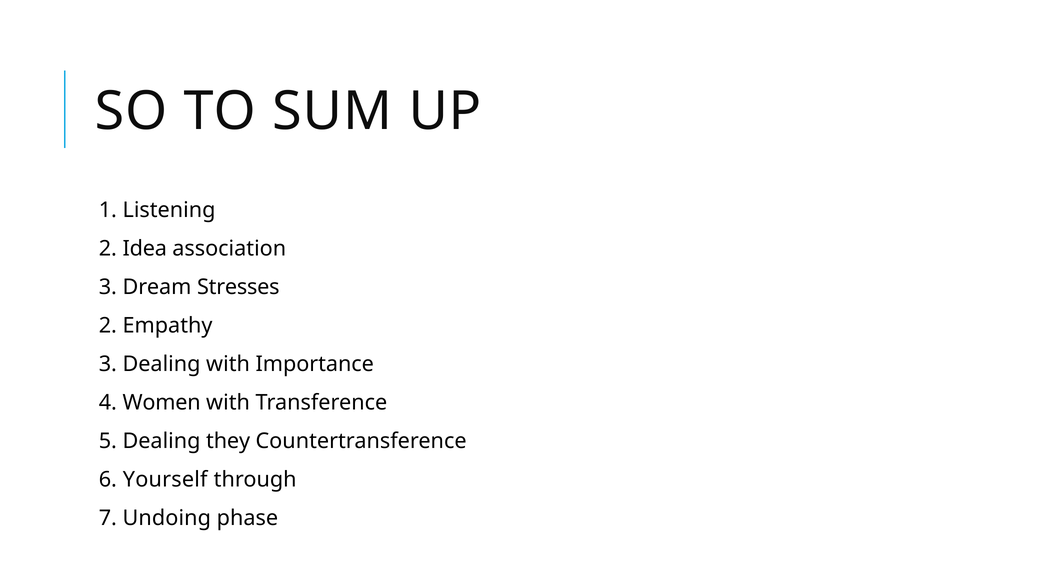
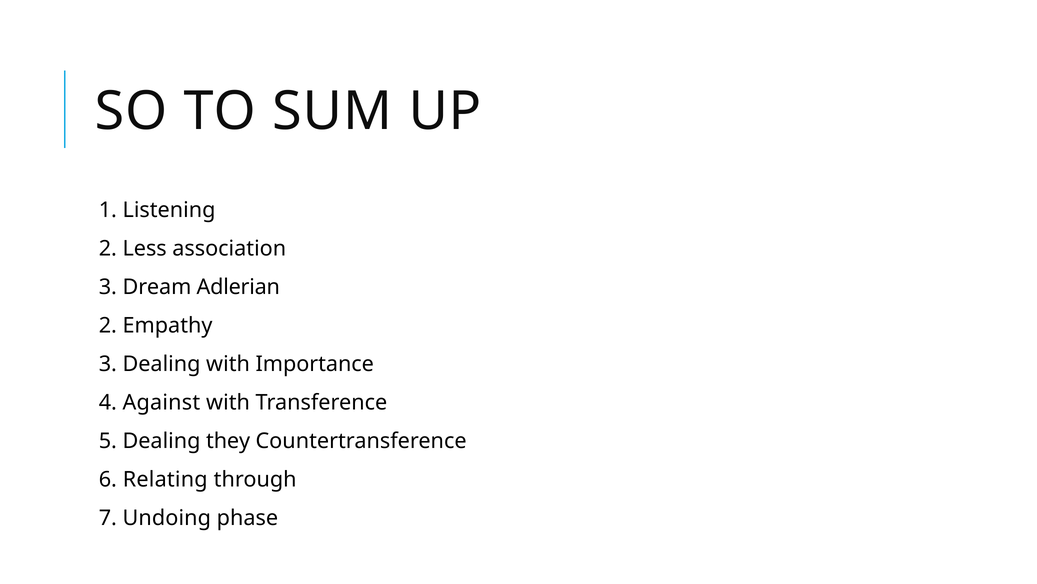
Idea: Idea -> Less
Stresses: Stresses -> Adlerian
Women: Women -> Against
Yourself: Yourself -> Relating
